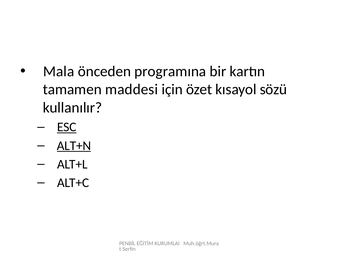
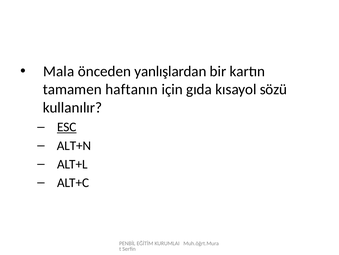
programına: programına -> yanlışlardan
maddesi: maddesi -> haftanın
özet: özet -> gıda
ALT+N underline: present -> none
